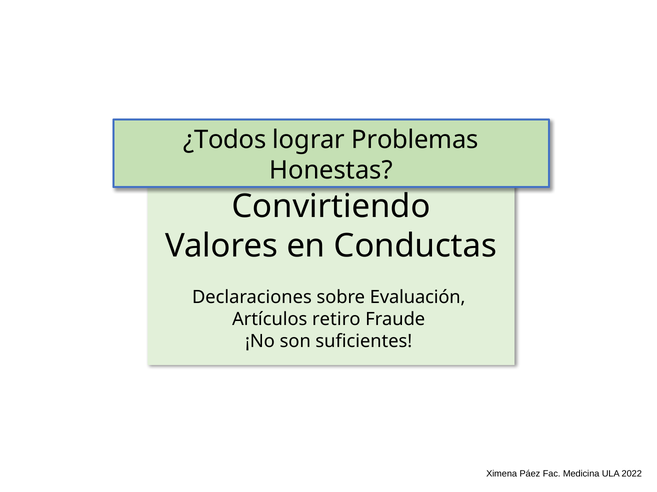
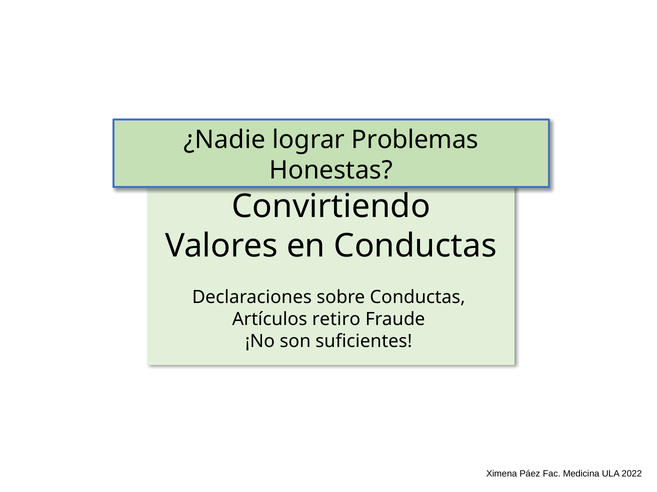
¿Todos: ¿Todos -> ¿Nadie
sobre Evaluación: Evaluación -> Conductas
